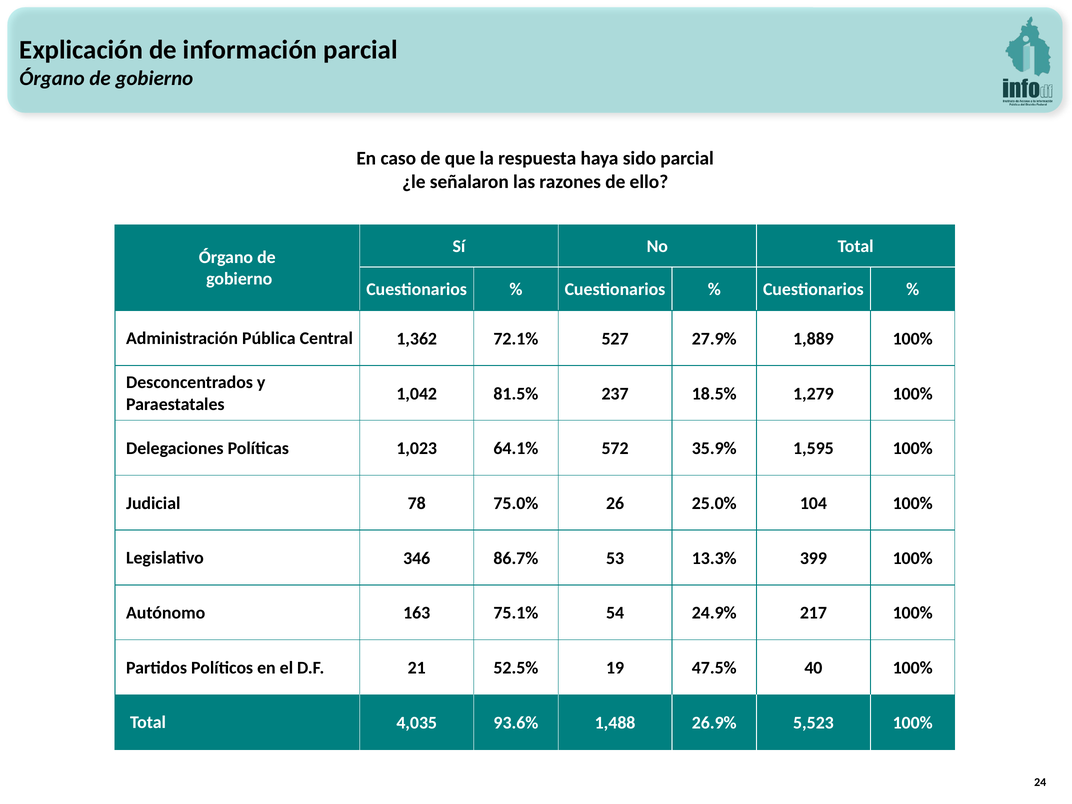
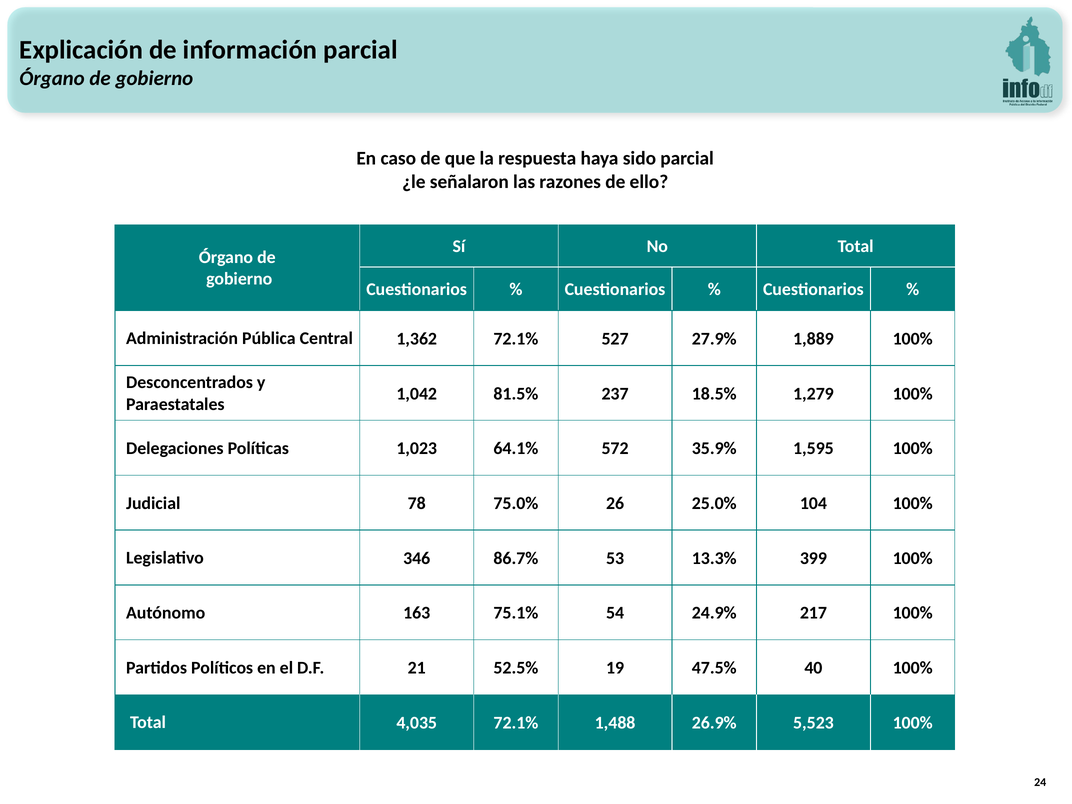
4,035 93.6%: 93.6% -> 72.1%
